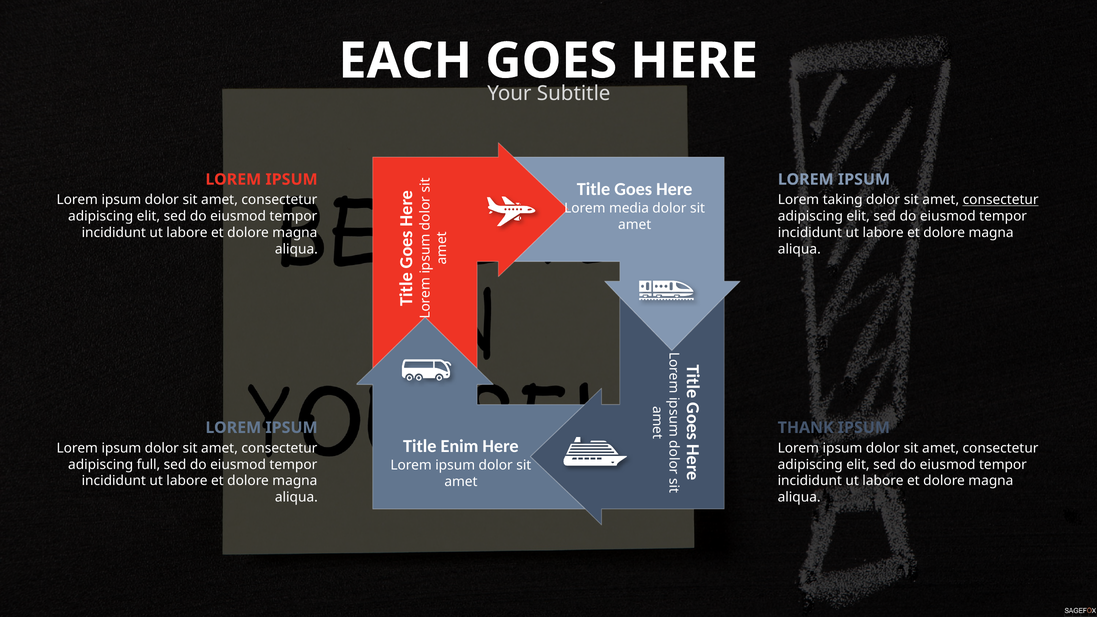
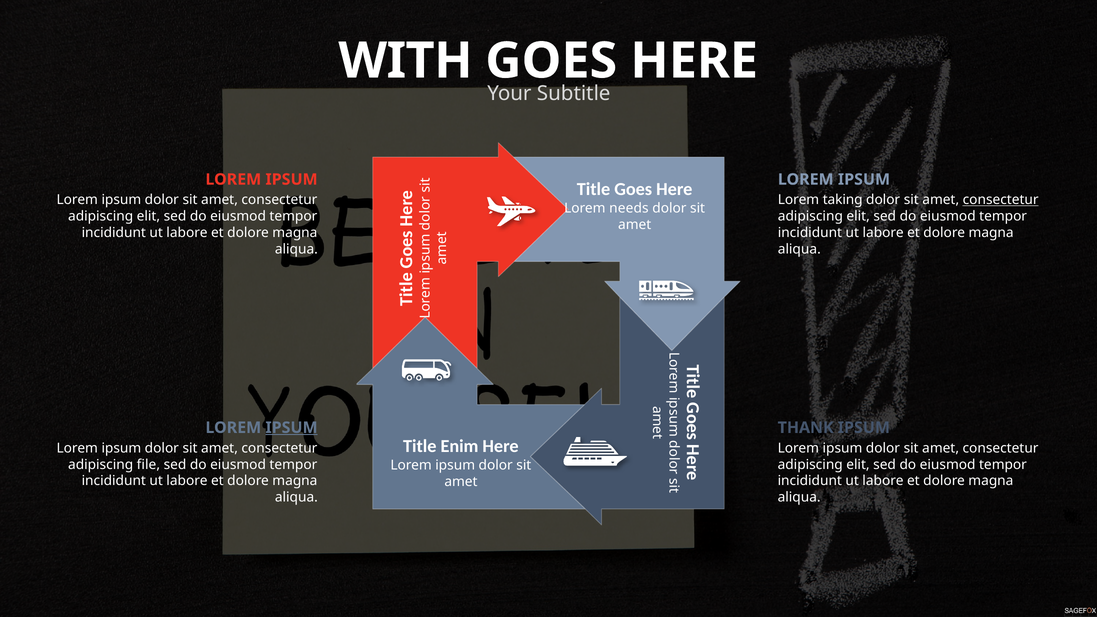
EACH: EACH -> WITH
media: media -> needs
IPSUM at (292, 428) underline: none -> present
full: full -> file
